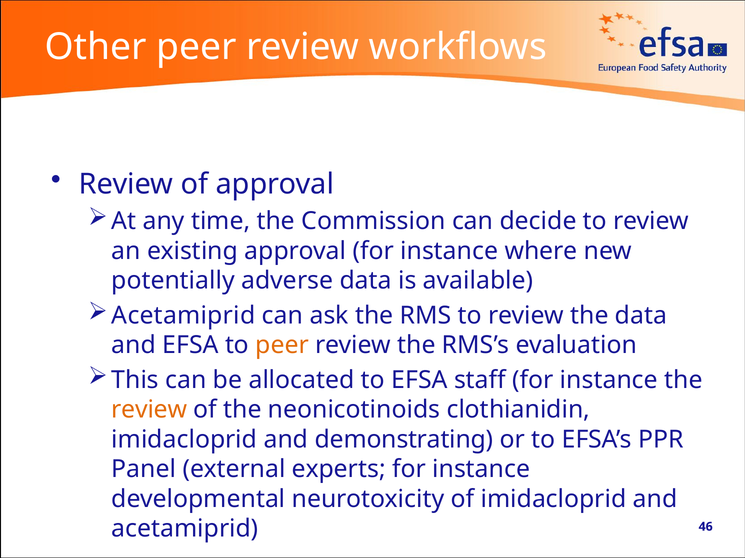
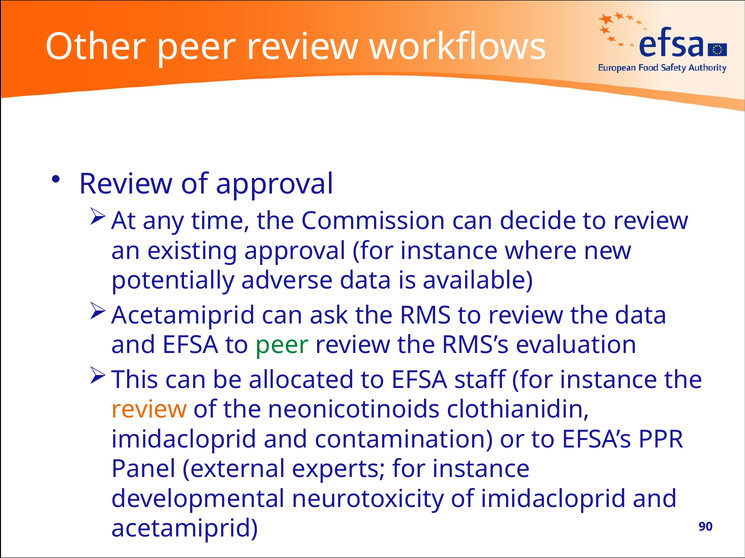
peer at (282, 346) colour: orange -> green
demonstrating: demonstrating -> contamination
46: 46 -> 90
